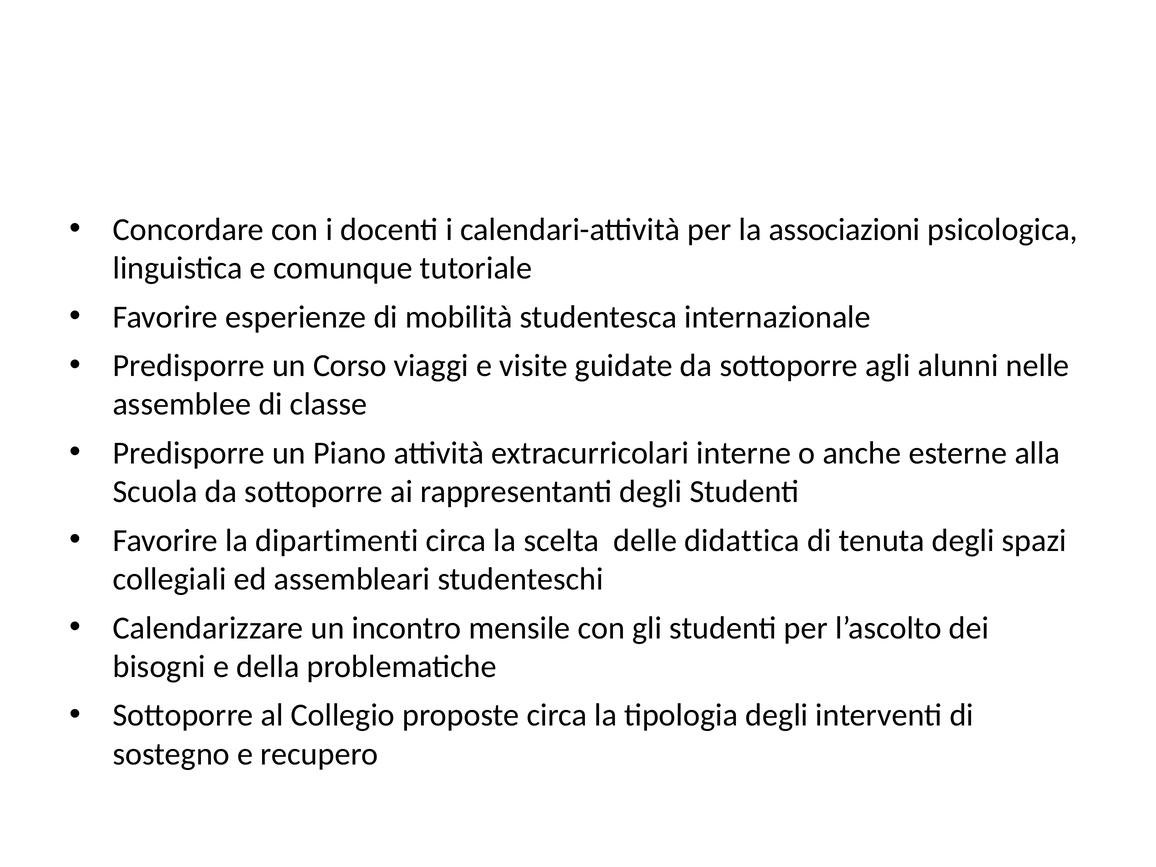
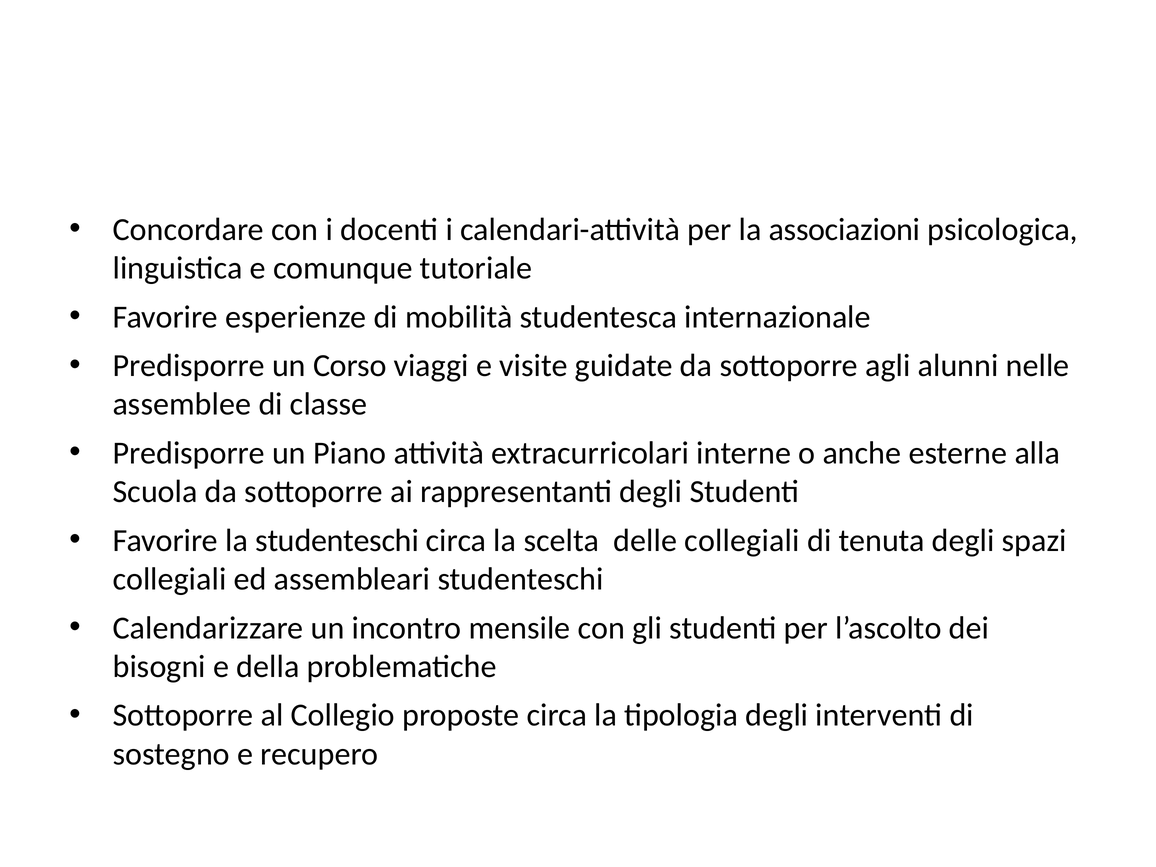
la dipartimenti: dipartimenti -> studenteschi
delle didattica: didattica -> collegiali
